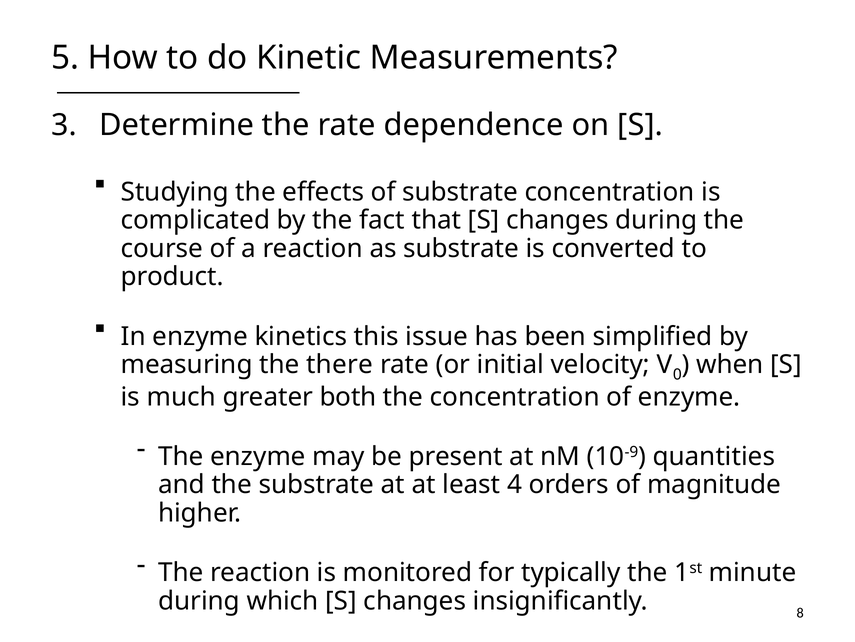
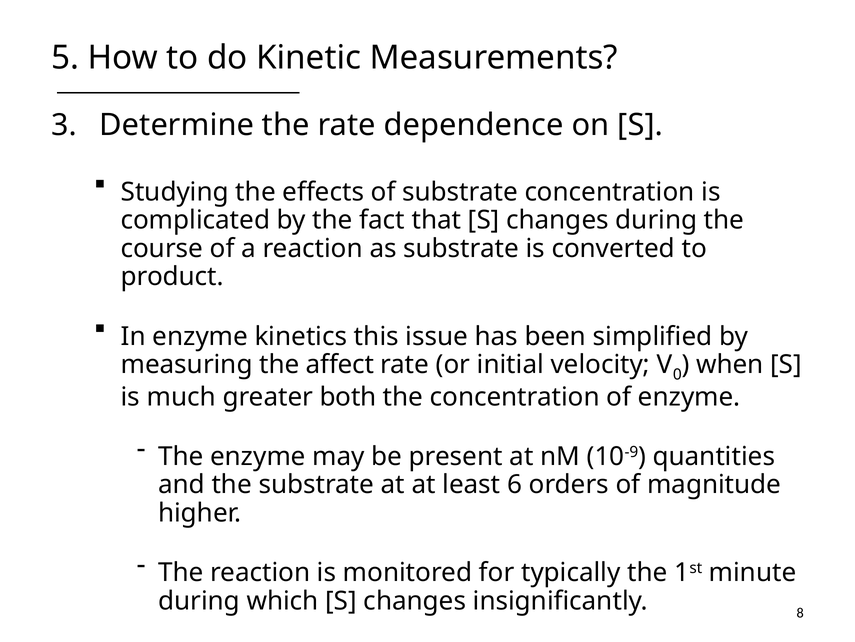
there: there -> affect
4: 4 -> 6
